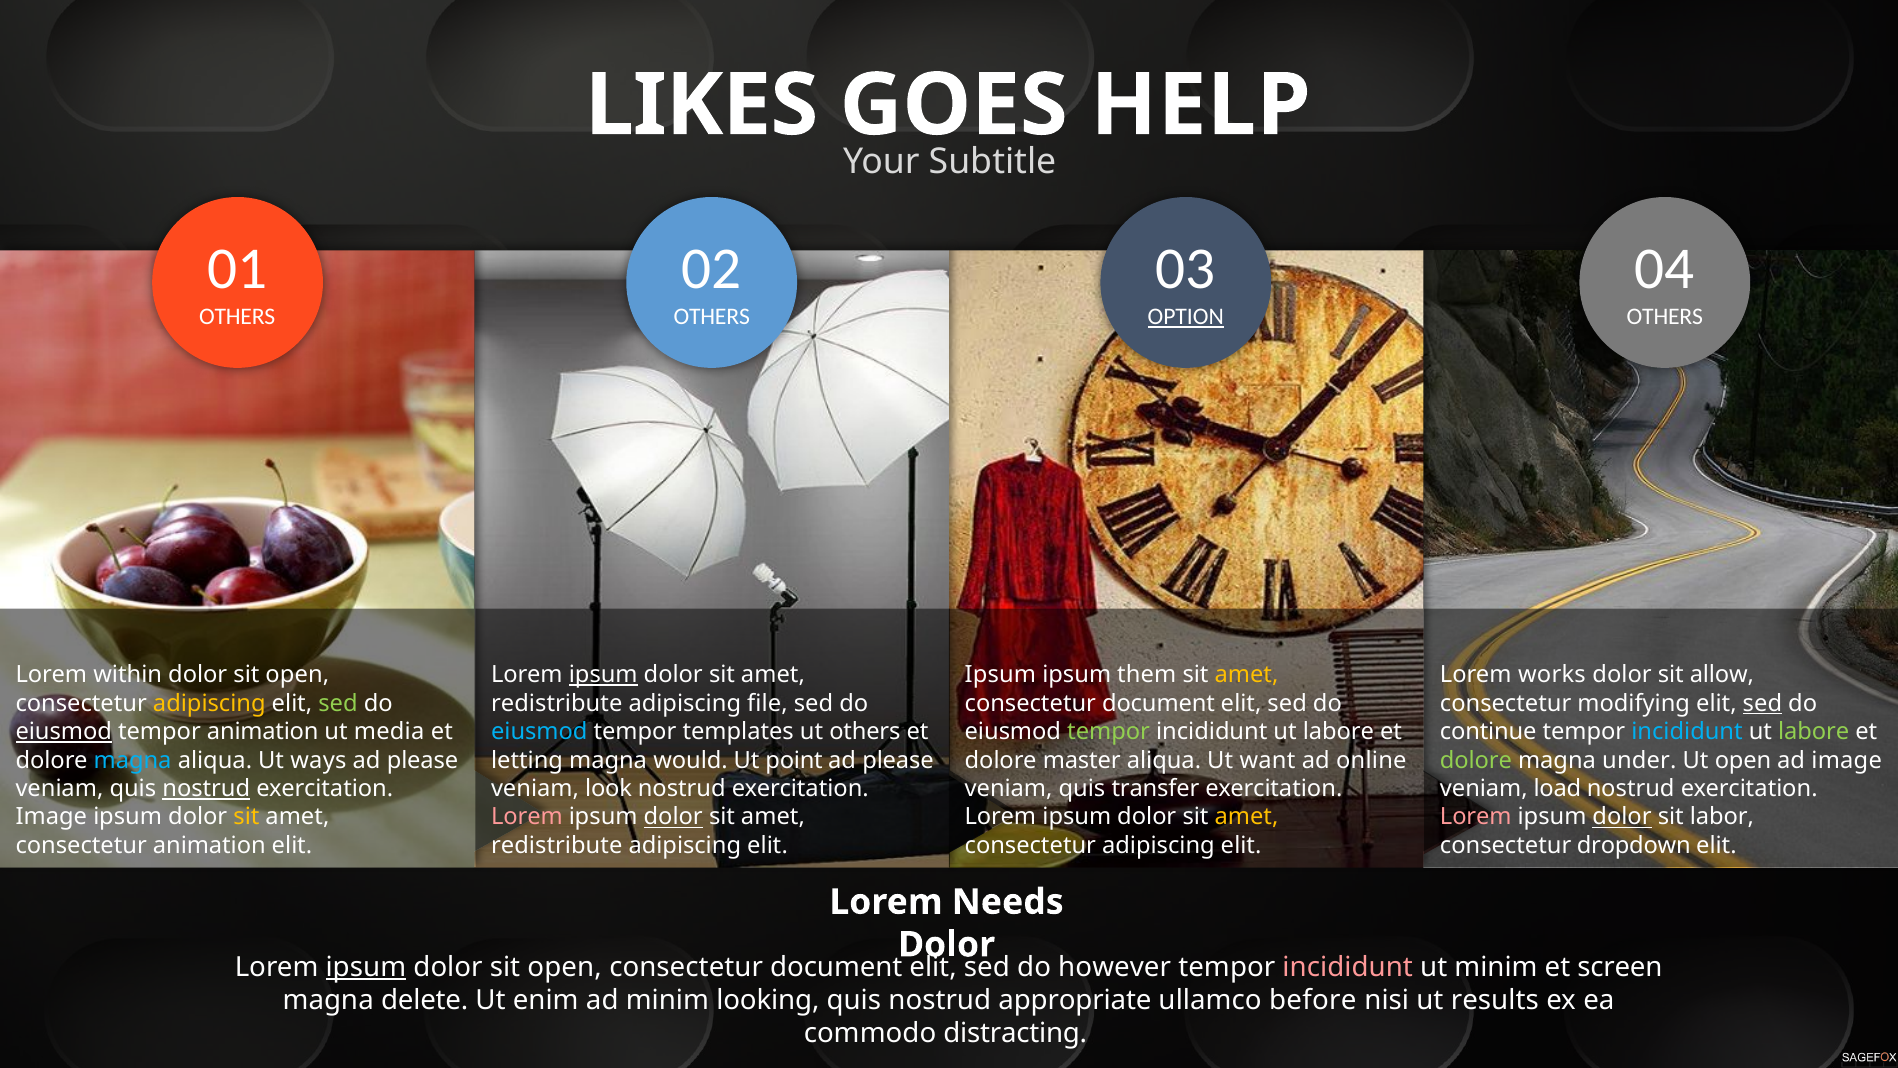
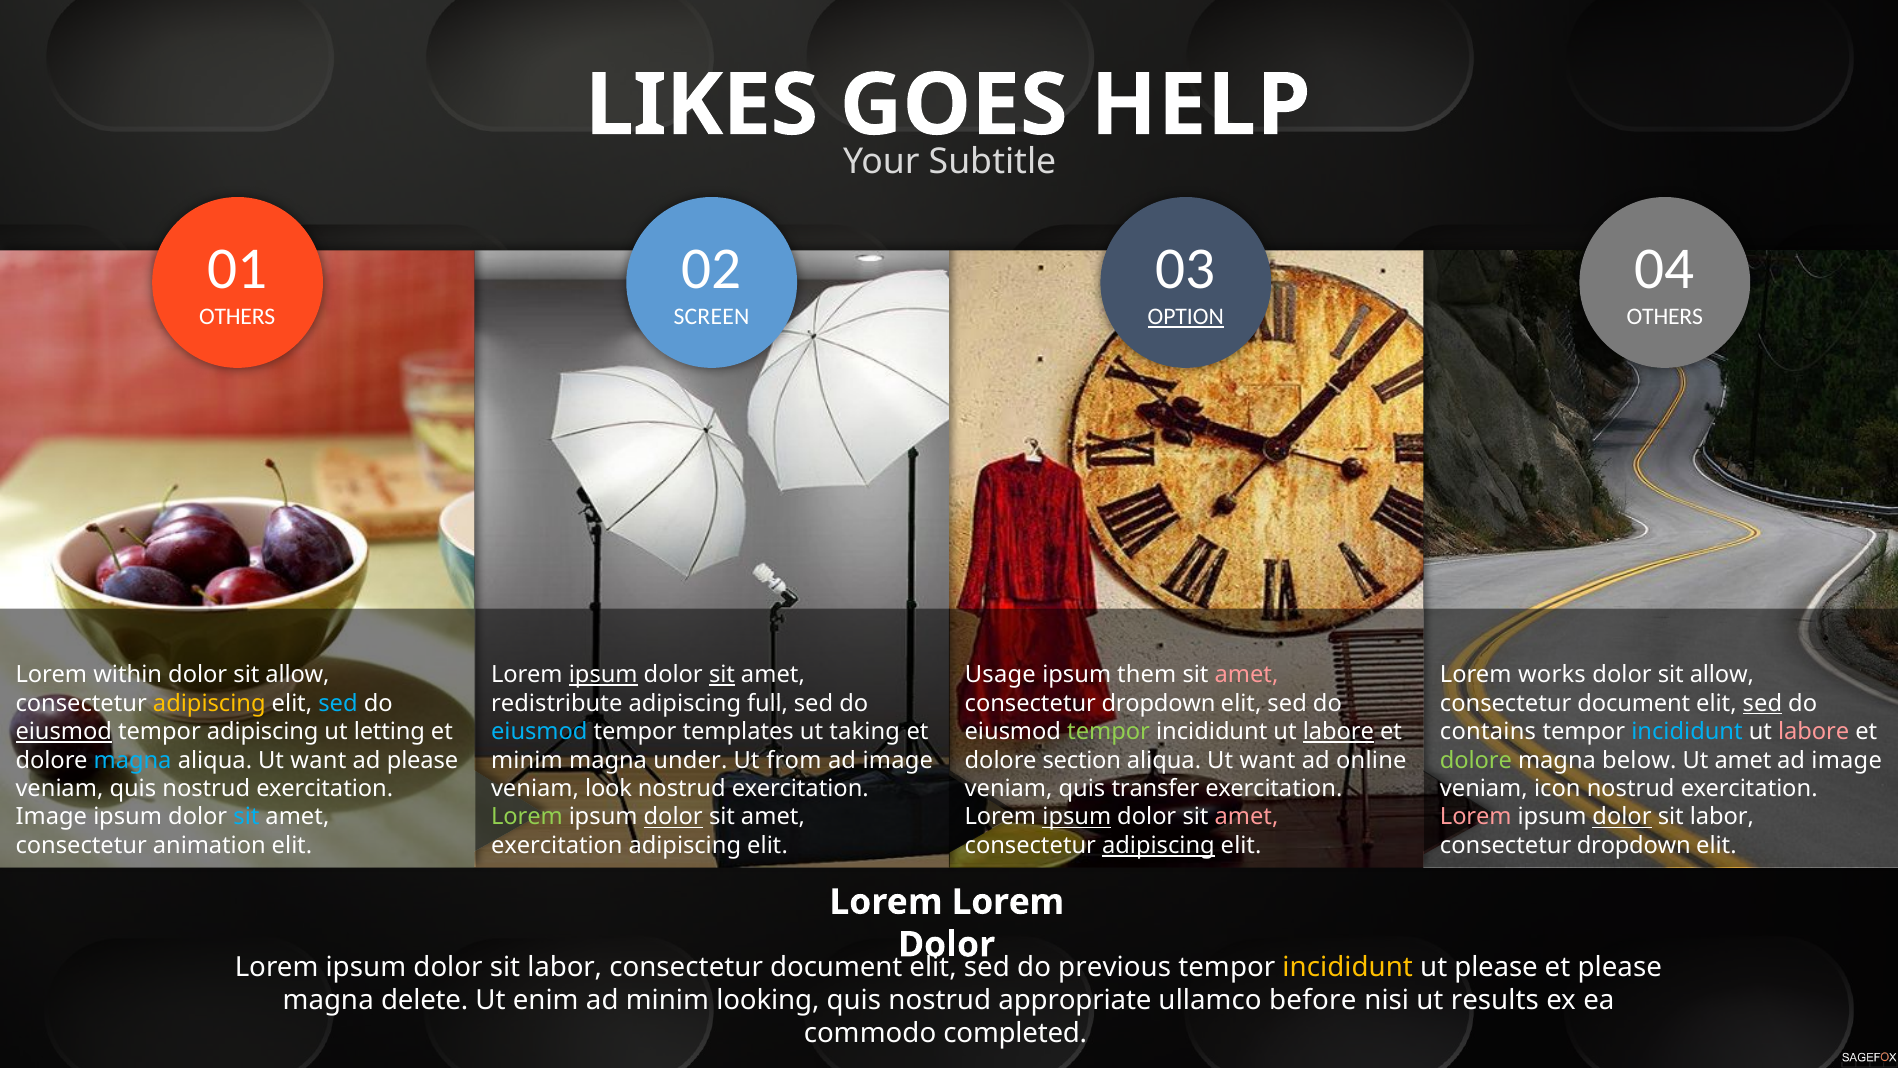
OTHERS at (712, 317): OTHERS -> SCREEN
open at (297, 674): open -> allow
sit at (722, 674) underline: none -> present
Ipsum at (1000, 674): Ipsum -> Usage
amet at (1246, 674) colour: yellow -> pink
sed at (338, 703) colour: light green -> light blue
file: file -> full
document at (1158, 703): document -> dropdown
modifying at (1634, 703): modifying -> document
tempor animation: animation -> adipiscing
media: media -> letting
ut others: others -> taking
labore at (1338, 731) underline: none -> present
continue: continue -> contains
labore at (1814, 731) colour: light green -> pink
ways at (318, 760): ways -> want
letting at (527, 760): letting -> minim
would: would -> under
point: point -> from
please at (898, 760): please -> image
master: master -> section
under: under -> below
Ut open: open -> amet
nostrud at (206, 788) underline: present -> none
load: load -> icon
sit at (246, 817) colour: yellow -> light blue
Lorem at (527, 817) colour: pink -> light green
ipsum at (1077, 817) underline: none -> present
amet at (1246, 817) colour: yellow -> pink
redistribute at (557, 845): redistribute -> exercitation
adipiscing at (1158, 845) underline: none -> present
Lorem Needs: Needs -> Lorem
ipsum at (366, 967) underline: present -> none
open at (565, 967): open -> labor
however: however -> previous
incididunt at (1348, 967) colour: pink -> yellow
ut minim: minim -> please
et screen: screen -> please
distracting: distracting -> completed
